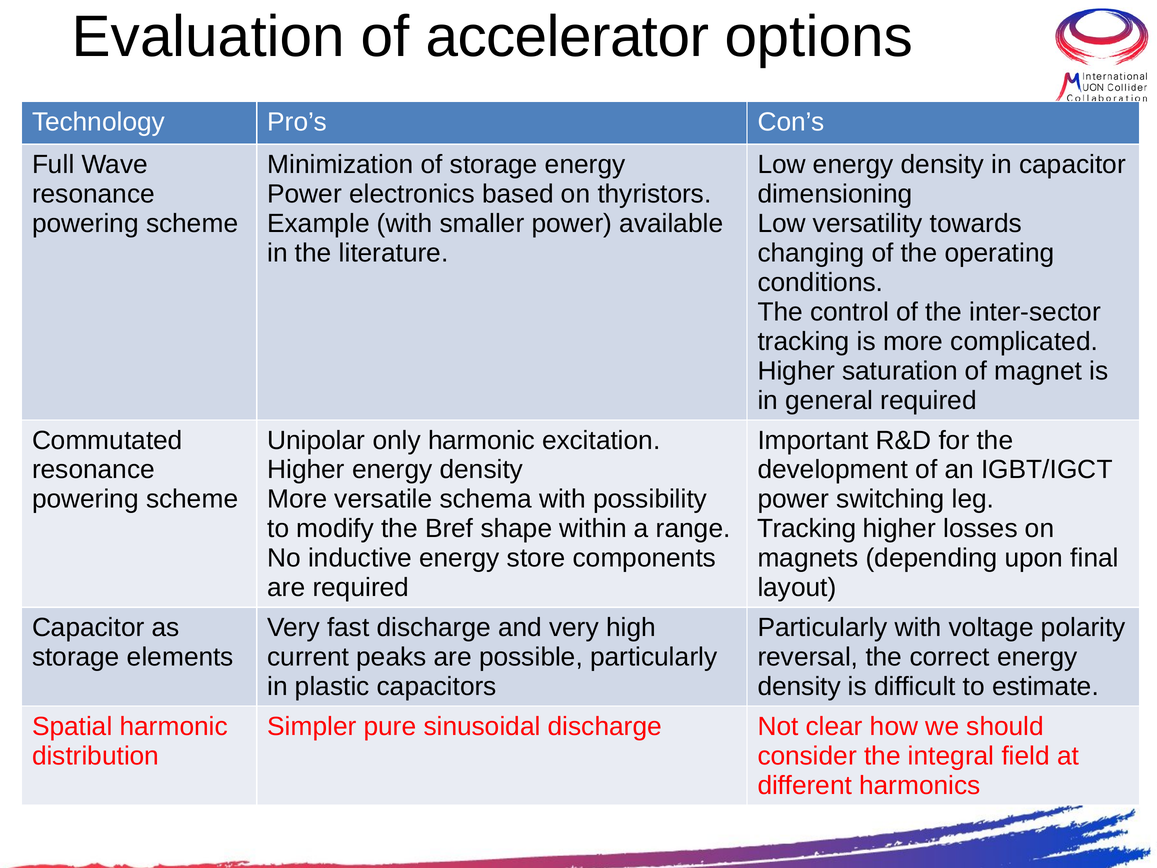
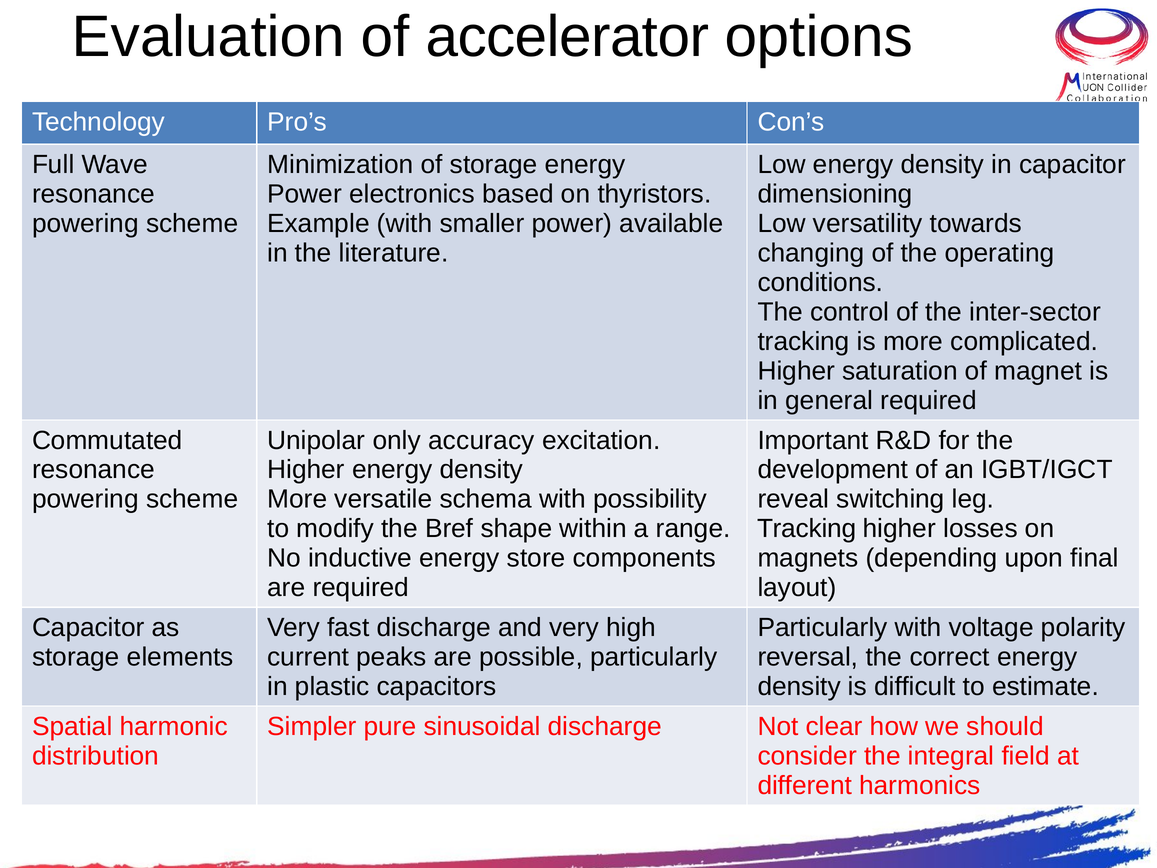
only harmonic: harmonic -> accuracy
power at (793, 500): power -> reveal
